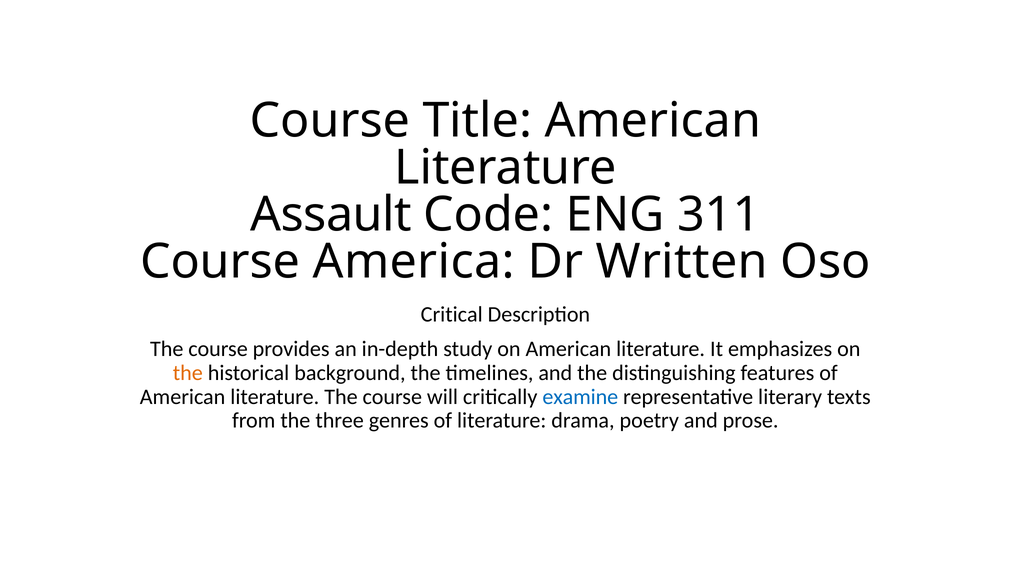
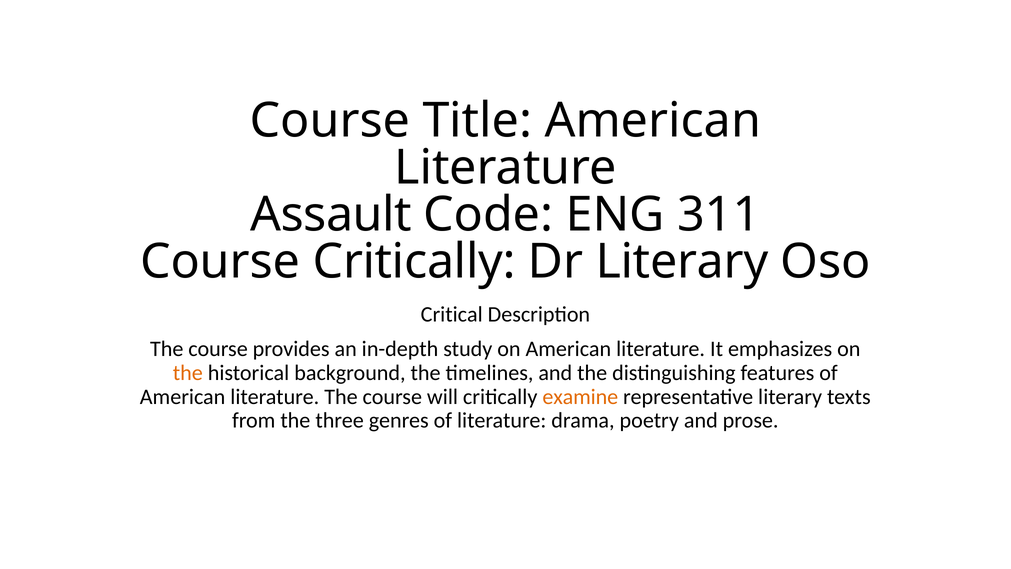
Course America: America -> Critically
Dr Written: Written -> Literary
examine colour: blue -> orange
